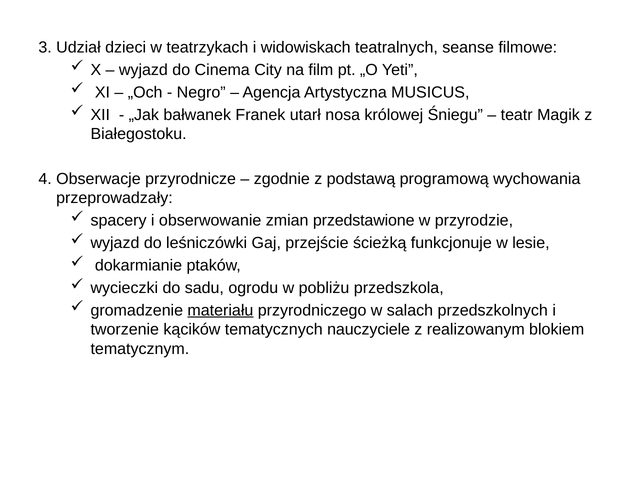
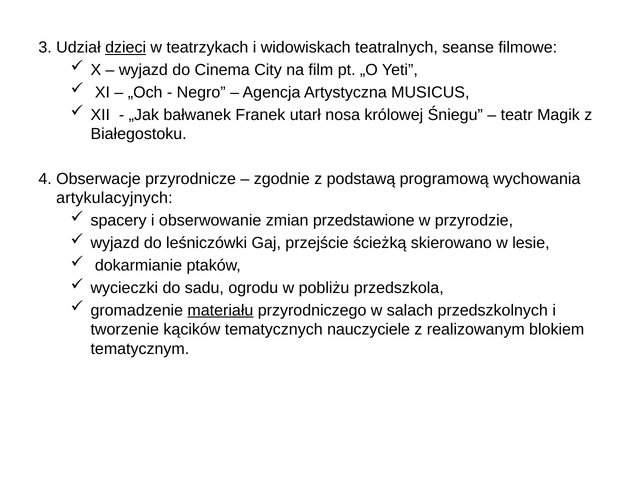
dzieci underline: none -> present
przeprowadzały: przeprowadzały -> artykulacyjnych
funkcjonuje: funkcjonuje -> skierowano
